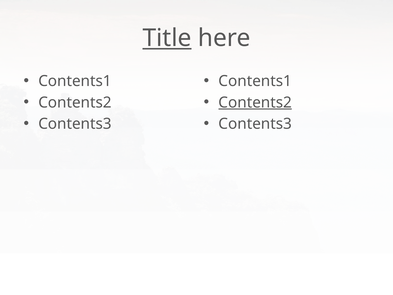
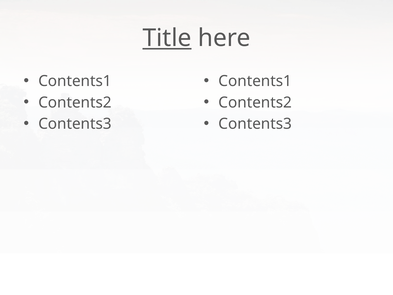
Contents2 at (255, 102) underline: present -> none
